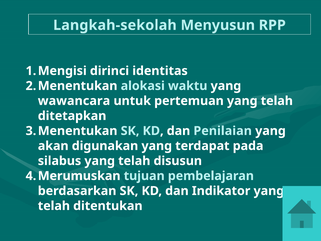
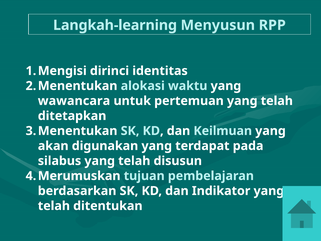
Langkah-sekolah: Langkah-sekolah -> Langkah-learning
Penilaian: Penilaian -> Keilmuan
